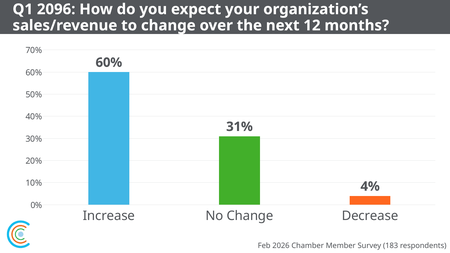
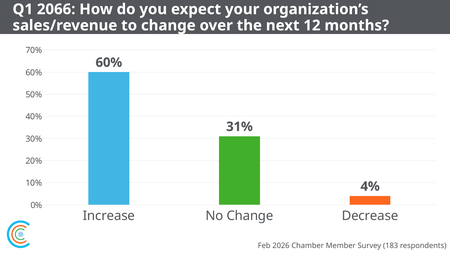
2096: 2096 -> 2066
